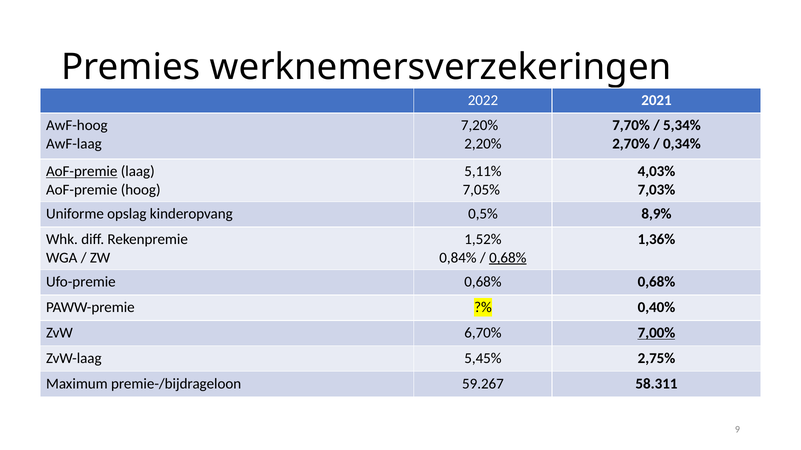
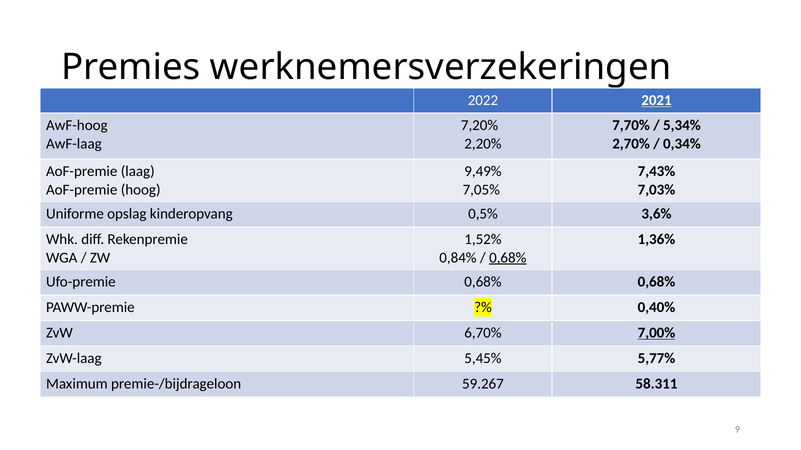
2021 underline: none -> present
AoF-premie at (82, 172) underline: present -> none
5,11%: 5,11% -> 9,49%
4,03%: 4,03% -> 7,43%
8,9%: 8,9% -> 3,6%
2,75%: 2,75% -> 5,77%
